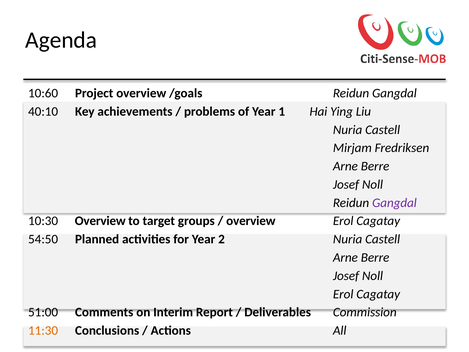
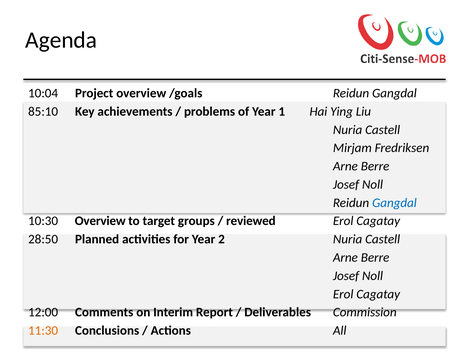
10:60: 10:60 -> 10:04
40:10: 40:10 -> 85:10
Gangdal at (394, 203) colour: purple -> blue
overview at (251, 221): overview -> reviewed
54:50: 54:50 -> 28:50
51:00: 51:00 -> 12:00
